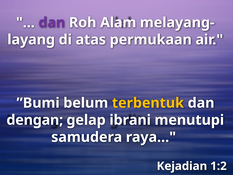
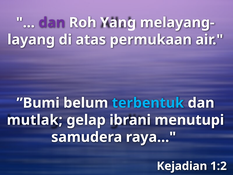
Alam: Alam -> Yang
terbentuk colour: yellow -> light blue
dengan: dengan -> mutlak
